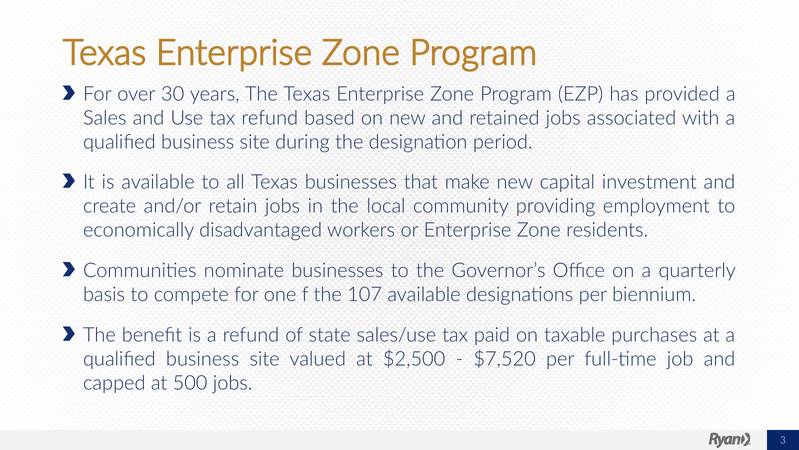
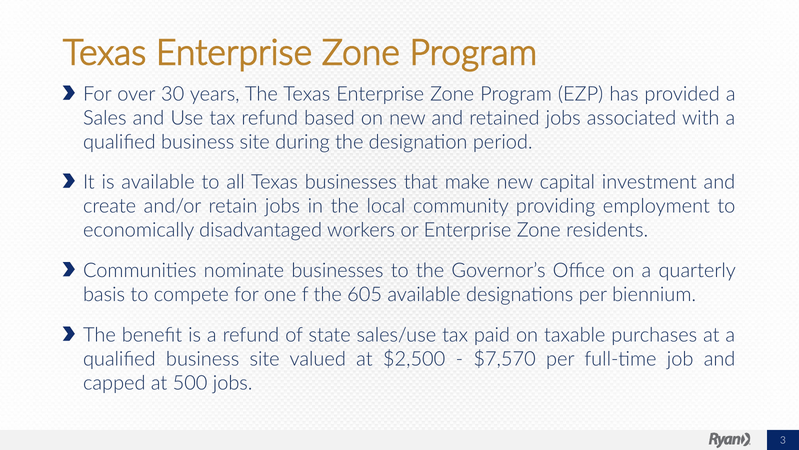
107: 107 -> 605
$7,520: $7,520 -> $7,570
